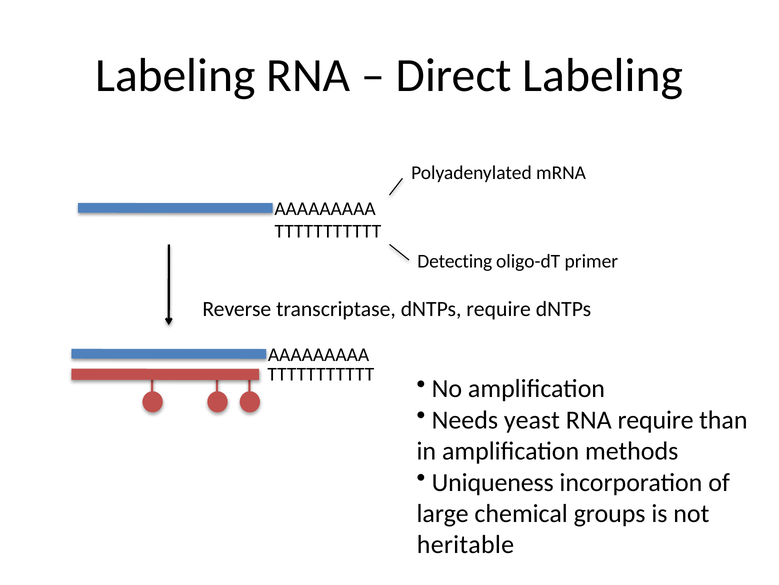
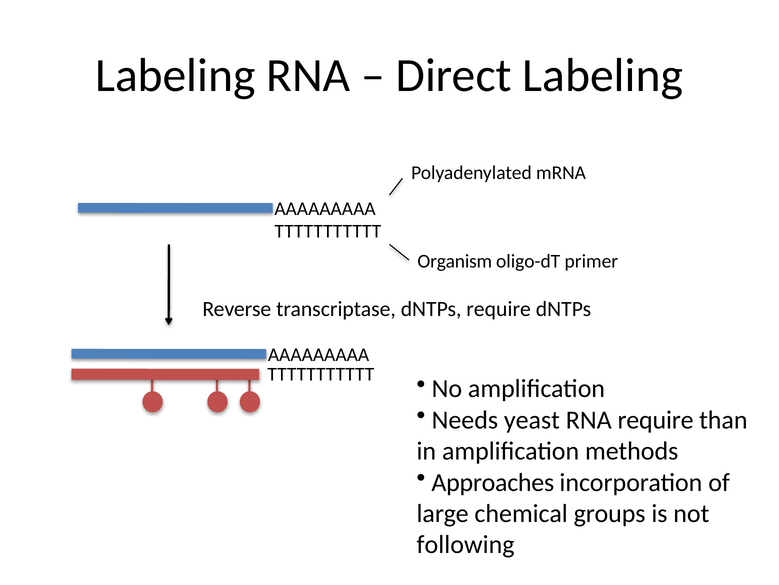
Detecting: Detecting -> Organism
Uniqueness: Uniqueness -> Approaches
heritable: heritable -> following
